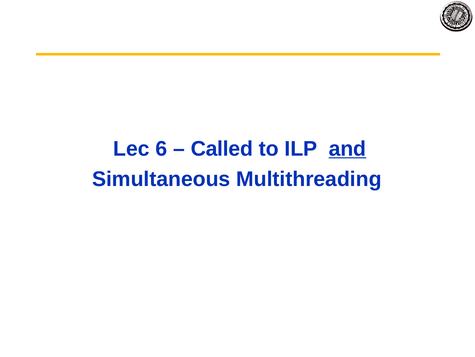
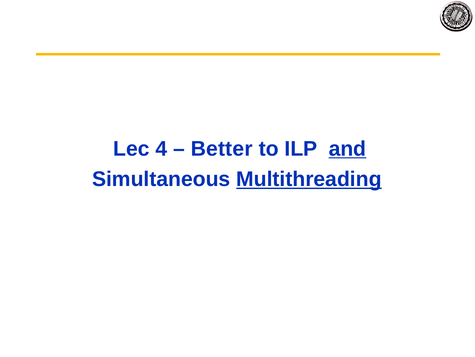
6: 6 -> 4
Called: Called -> Better
Multithreading underline: none -> present
